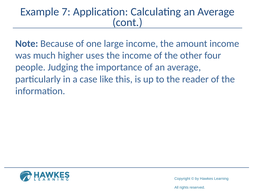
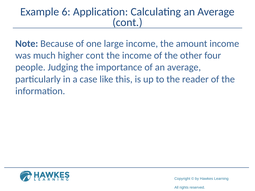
7: 7 -> 6
higher uses: uses -> cont
